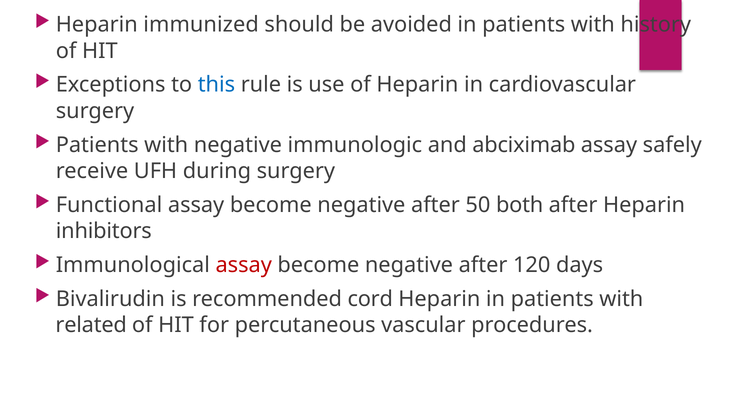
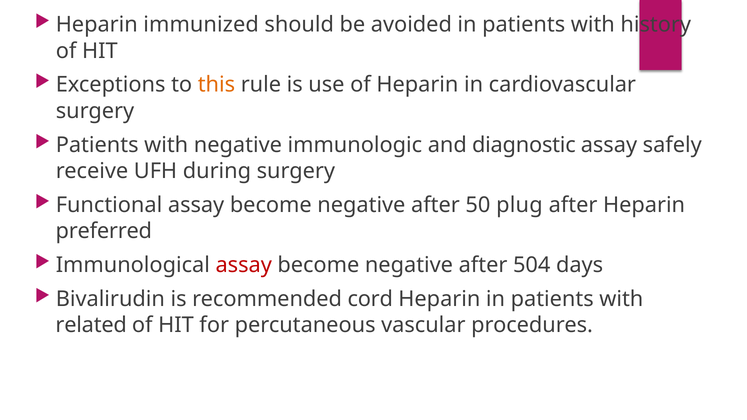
this colour: blue -> orange
abciximab: abciximab -> diagnostic
both: both -> plug
inhibitors: inhibitors -> preferred
120: 120 -> 504
